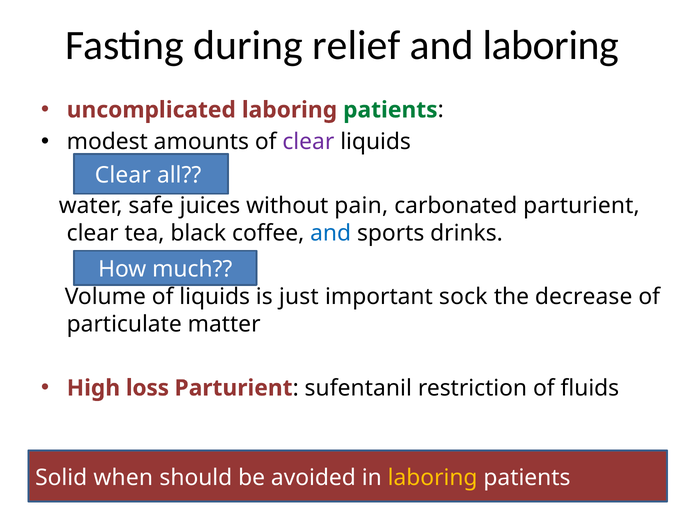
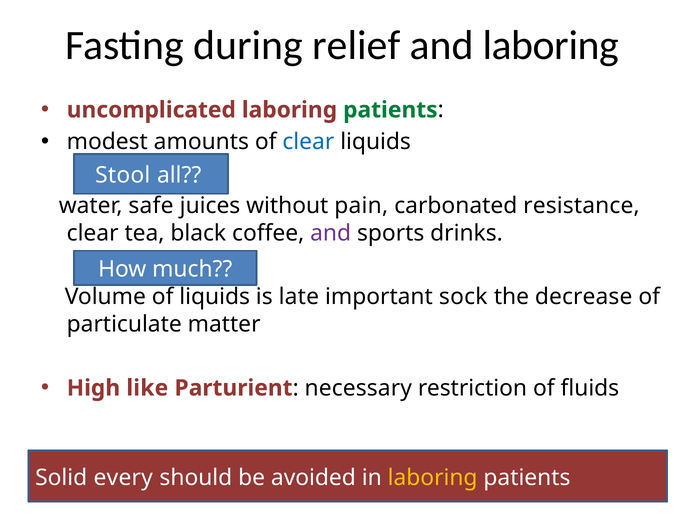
clear at (308, 142) colour: purple -> blue
Clear at (123, 175): Clear -> Stool
carbonated parturient: parturient -> resistance
and at (331, 233) colour: blue -> purple
just: just -> late
loss: loss -> like
sufentanil: sufentanil -> necessary
when: when -> every
